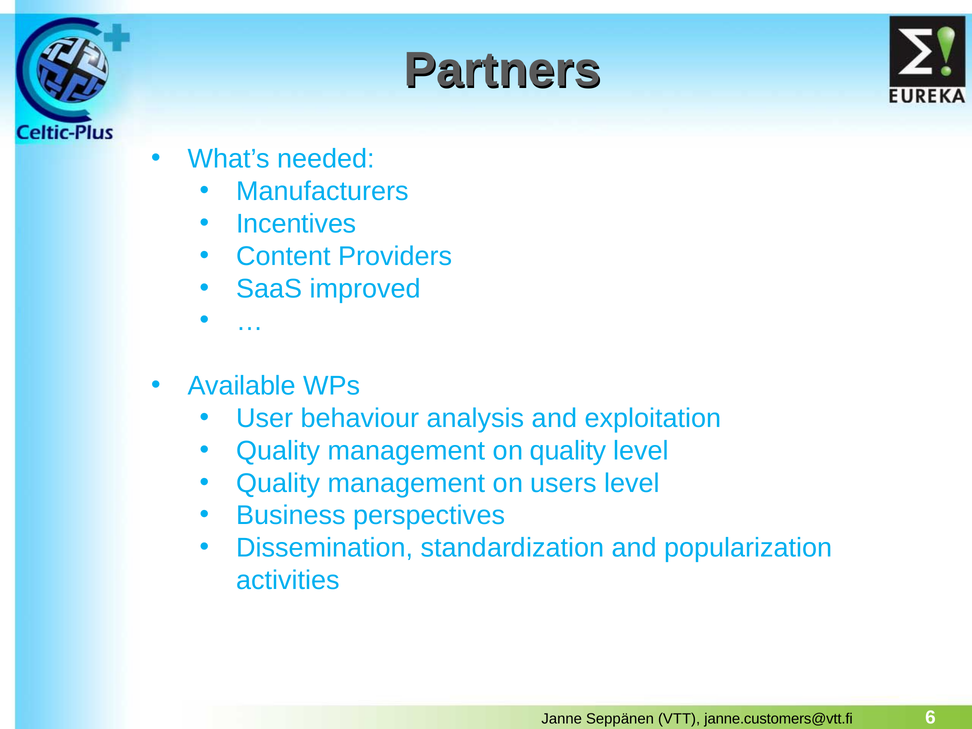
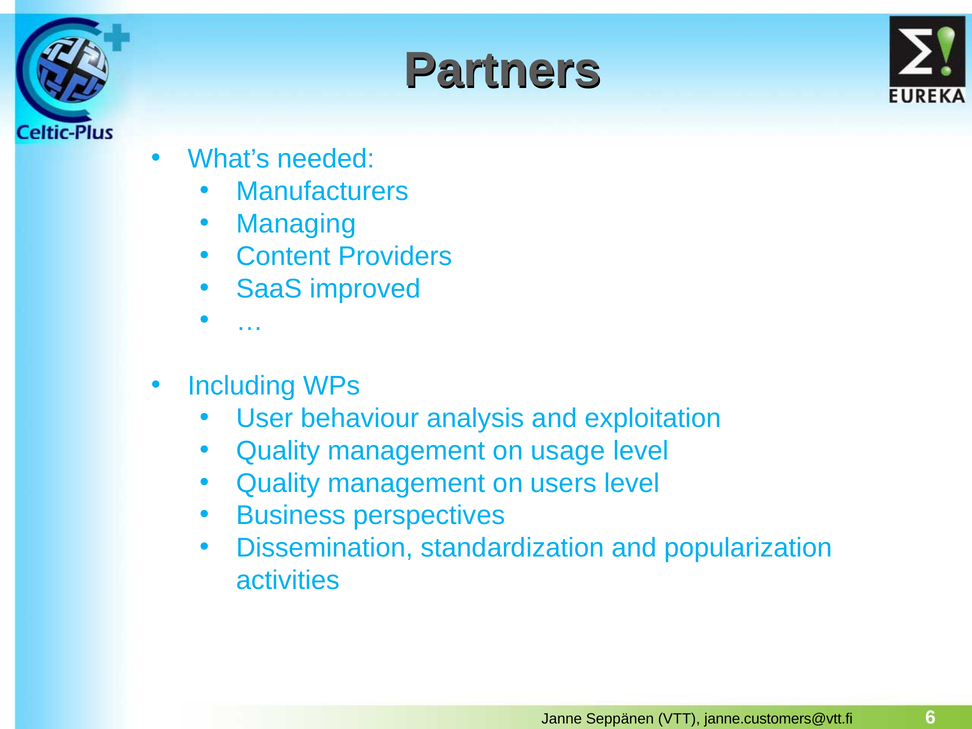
Incentives: Incentives -> Managing
Available: Available -> Including
on quality: quality -> usage
